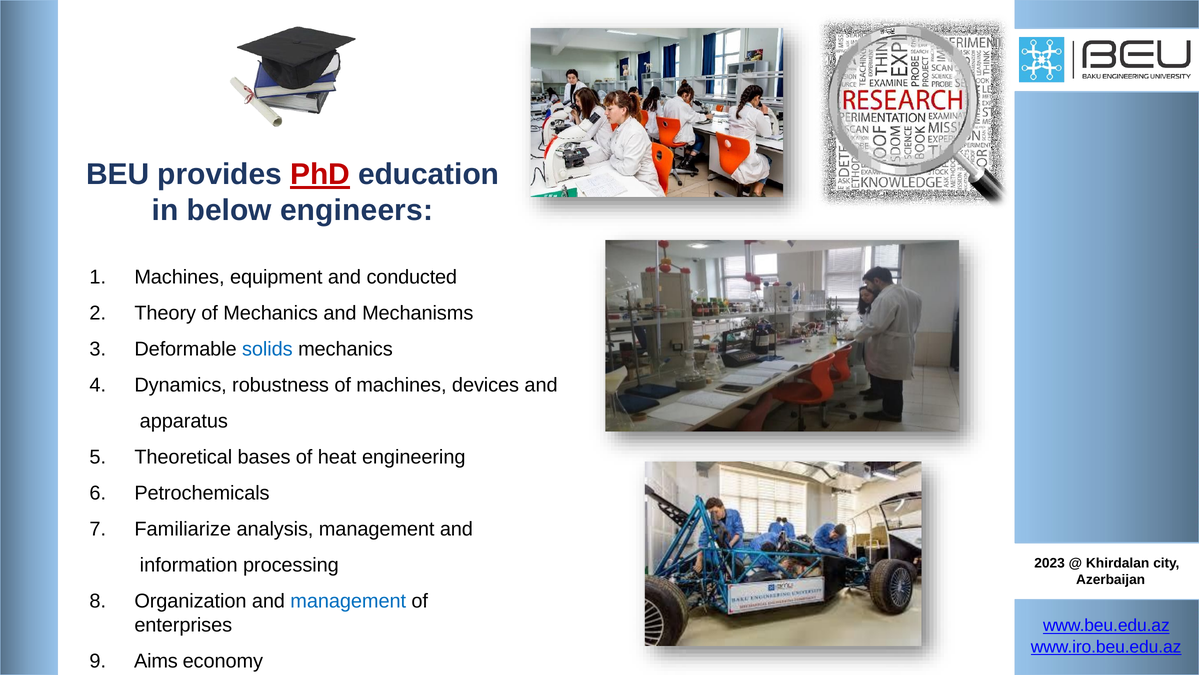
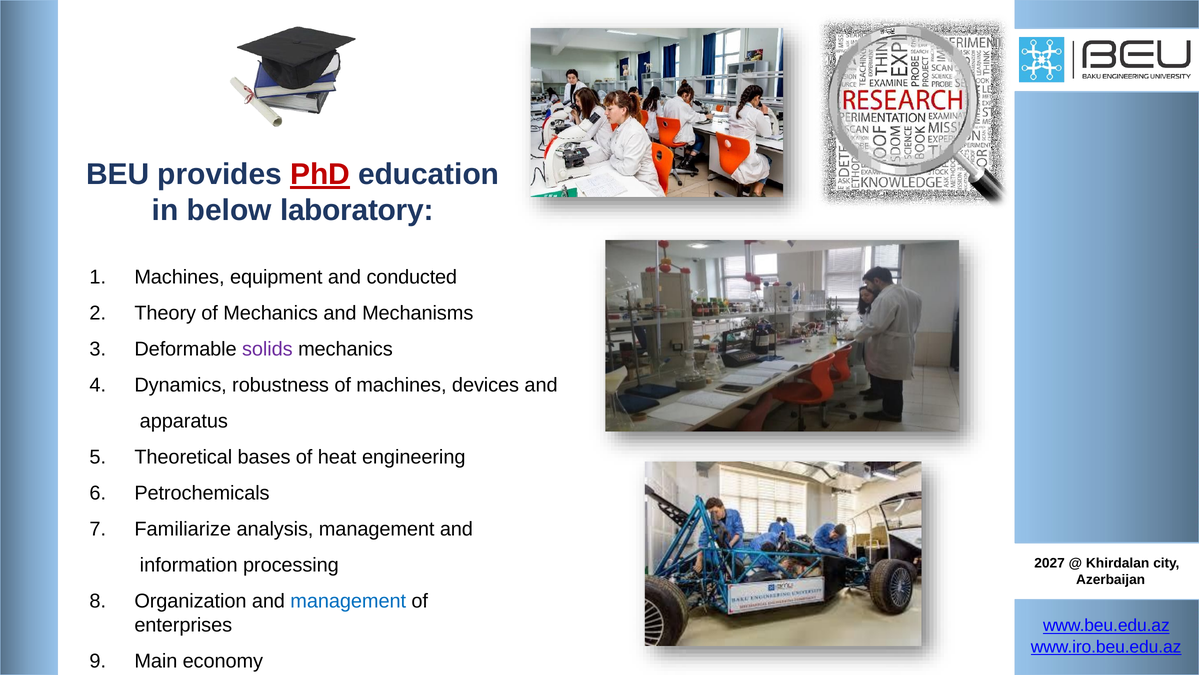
engineers: engineers -> laboratory
solids colour: blue -> purple
2023: 2023 -> 2027
Aims: Aims -> Main
